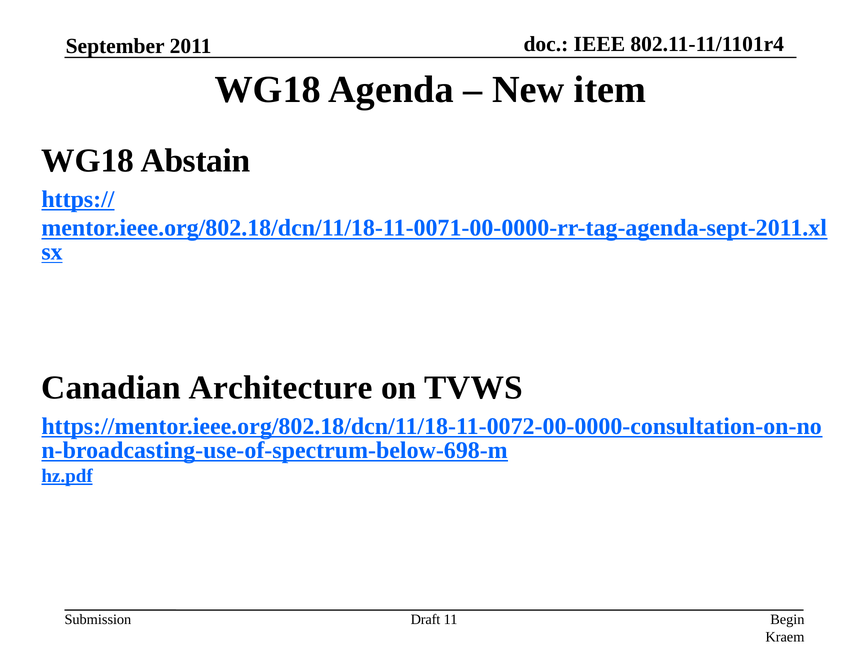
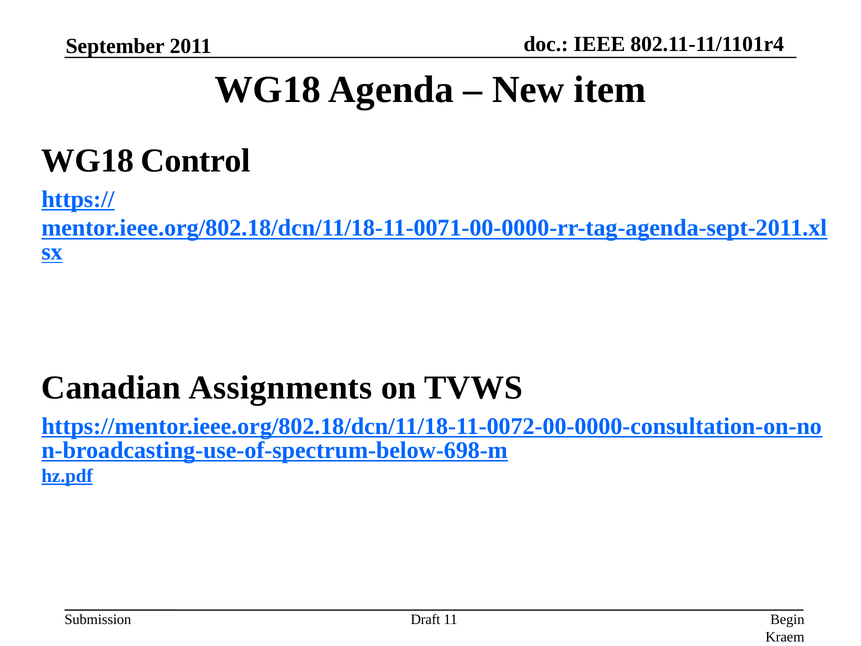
Abstain: Abstain -> Control
Architecture: Architecture -> Assignments
